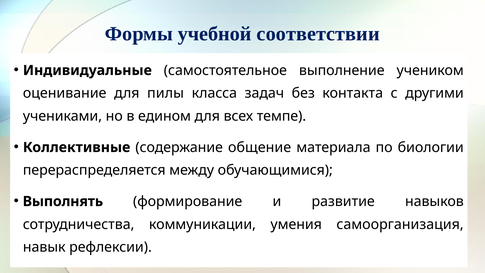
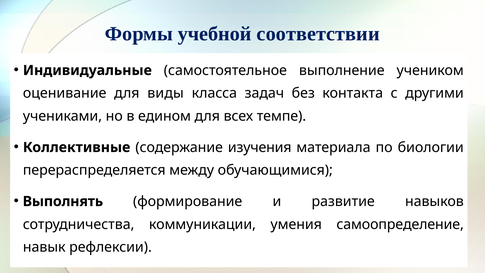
пилы: пилы -> виды
общение: общение -> изучения
самоорганизация: самоорганизация -> самоопределение
